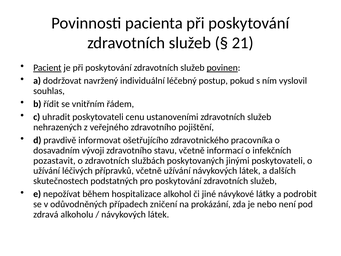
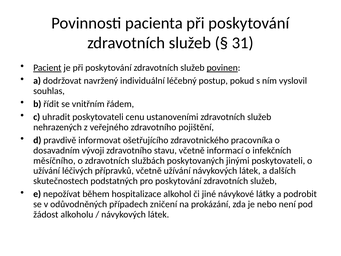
21: 21 -> 31
pozastavit: pozastavit -> měsíčního
zdravá: zdravá -> žádost
